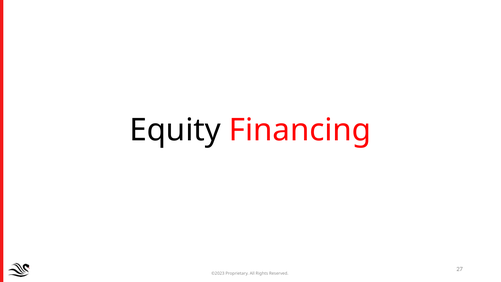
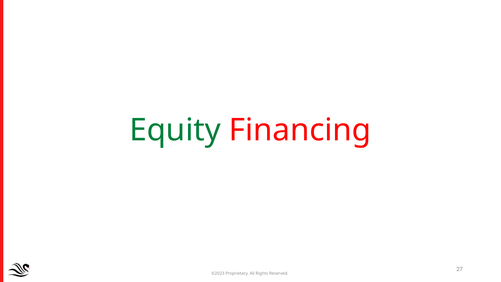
Equity colour: black -> green
